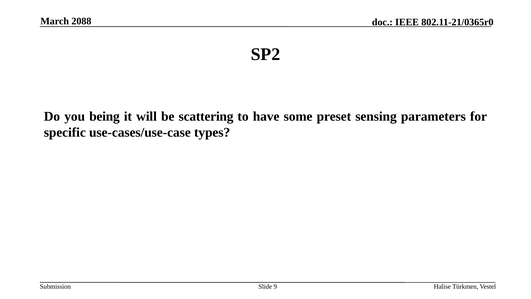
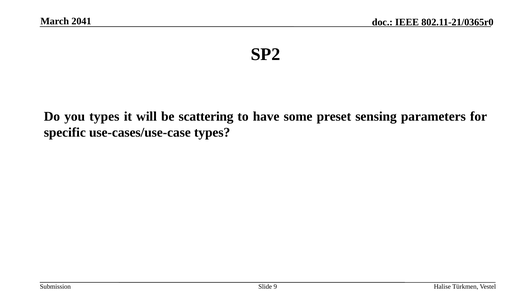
2088: 2088 -> 2041
you being: being -> types
